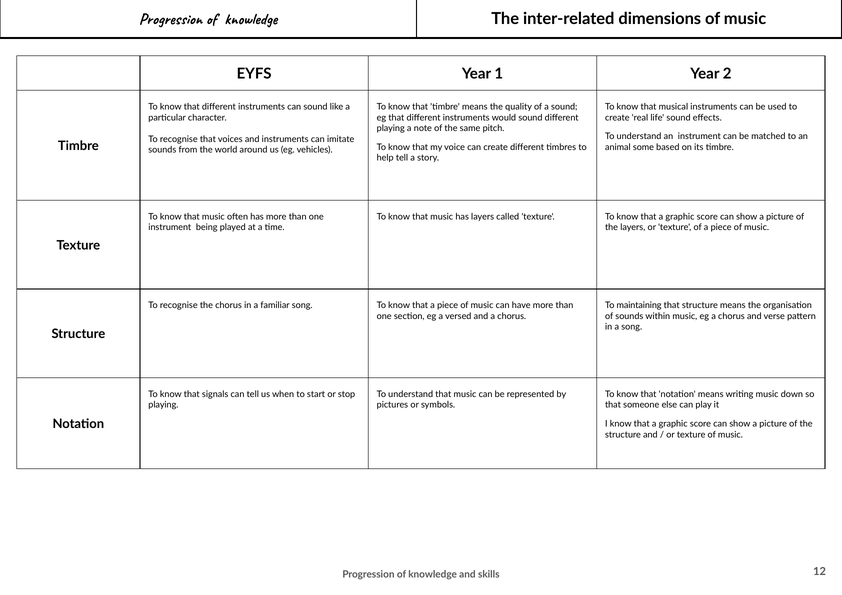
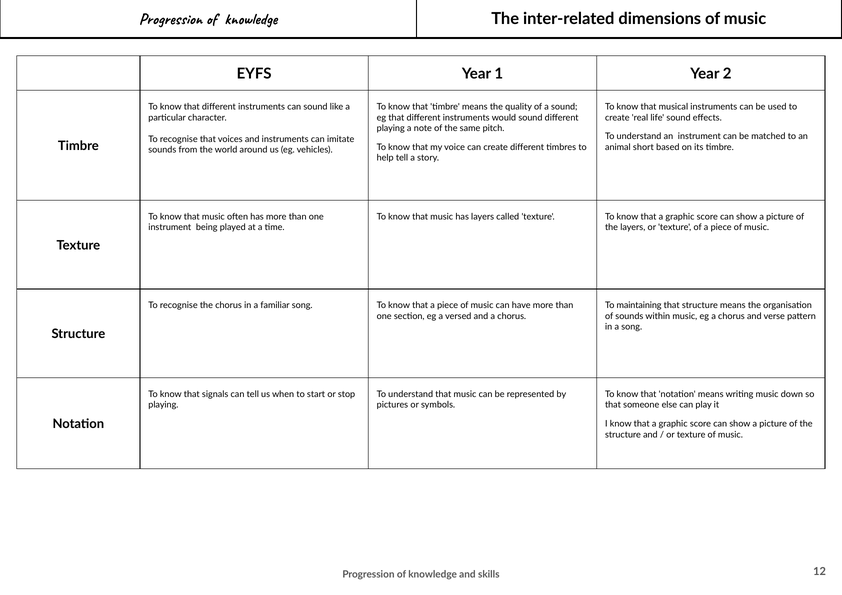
some: some -> short
